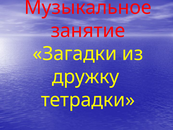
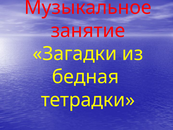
дружку: дружку -> бедная
